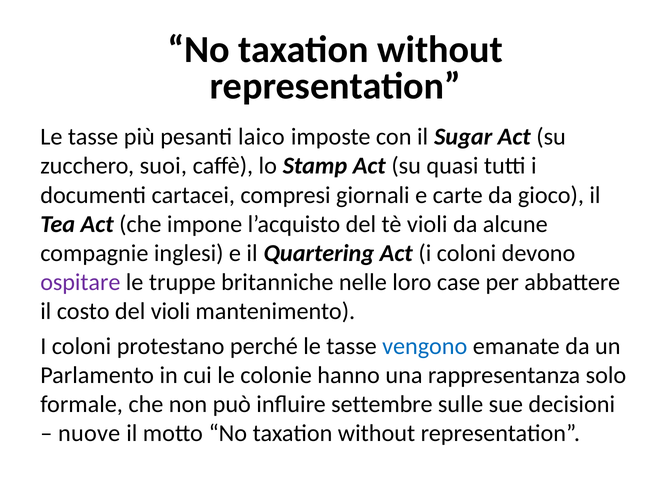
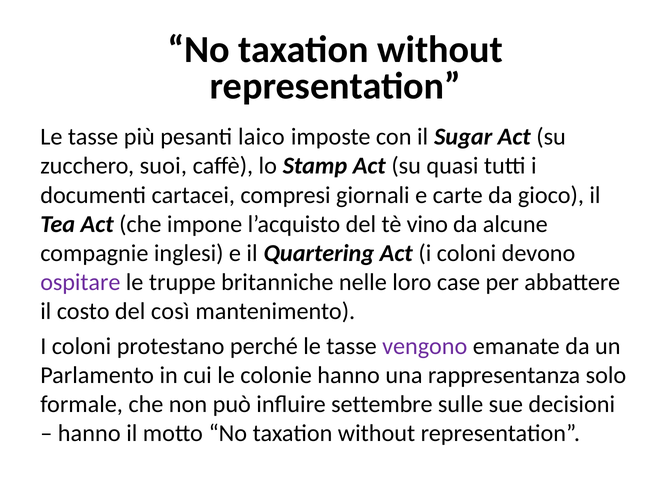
tè violi: violi -> vino
del violi: violi -> così
vengono colour: blue -> purple
nuove at (89, 434): nuove -> hanno
